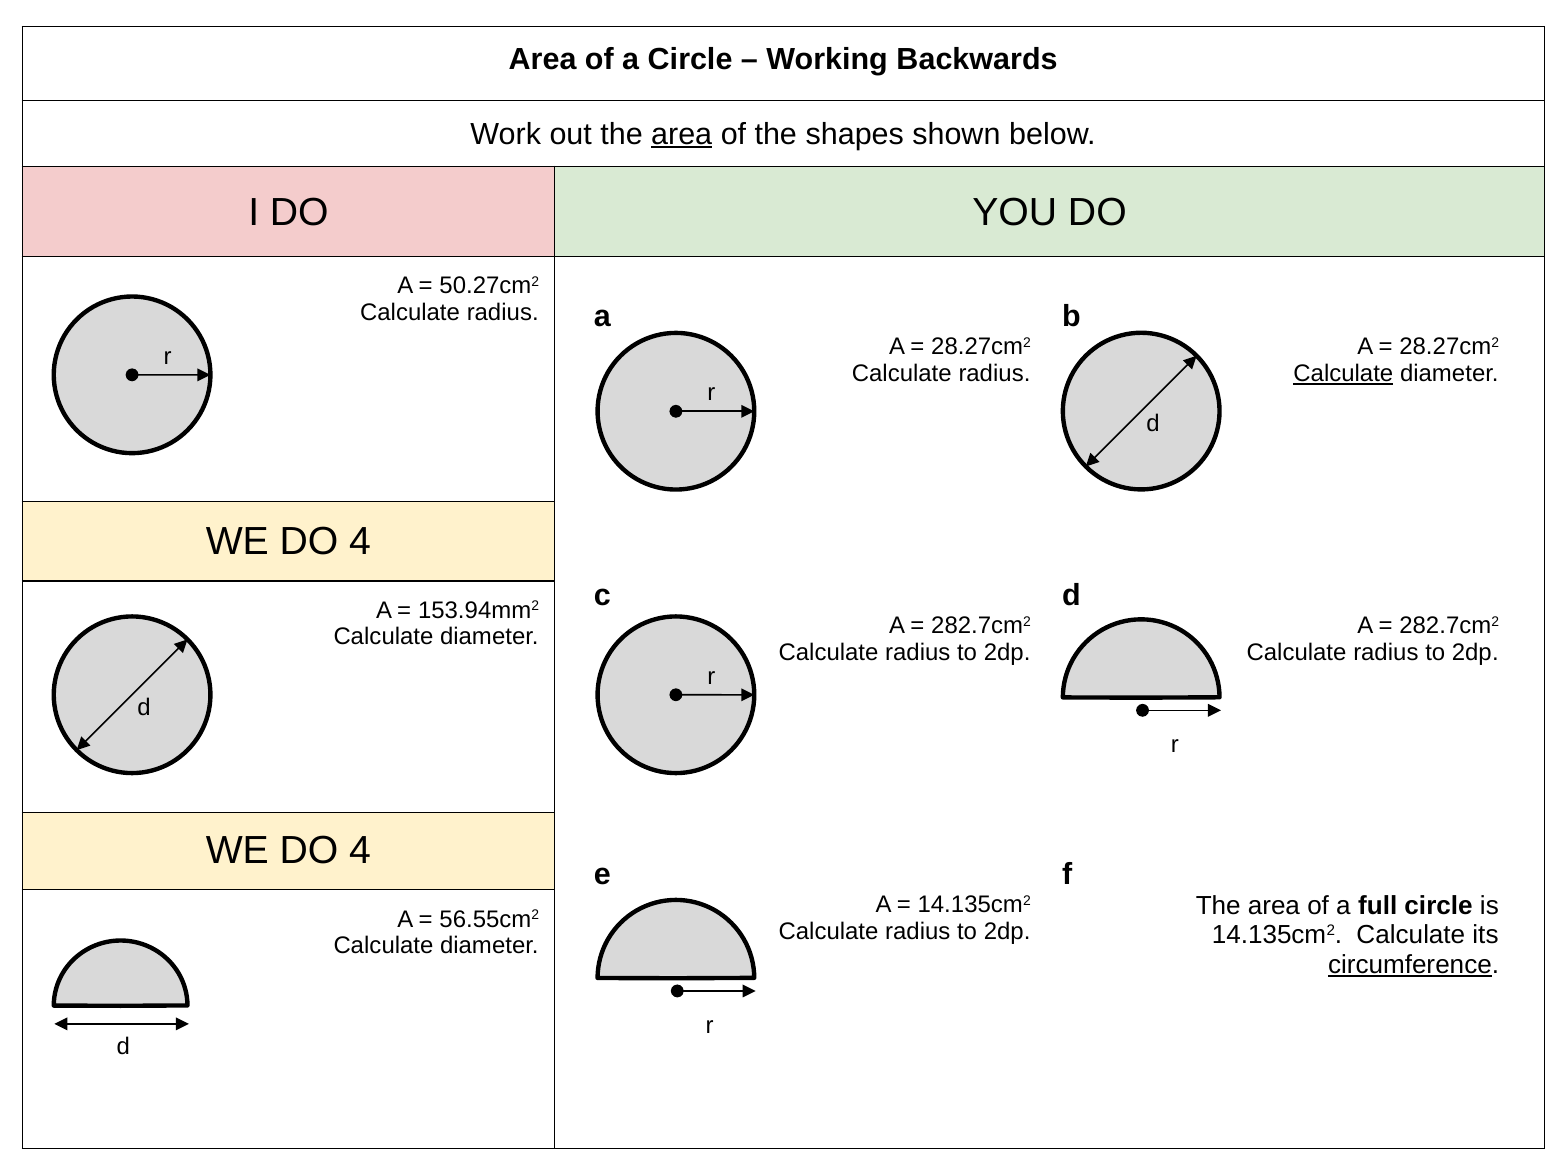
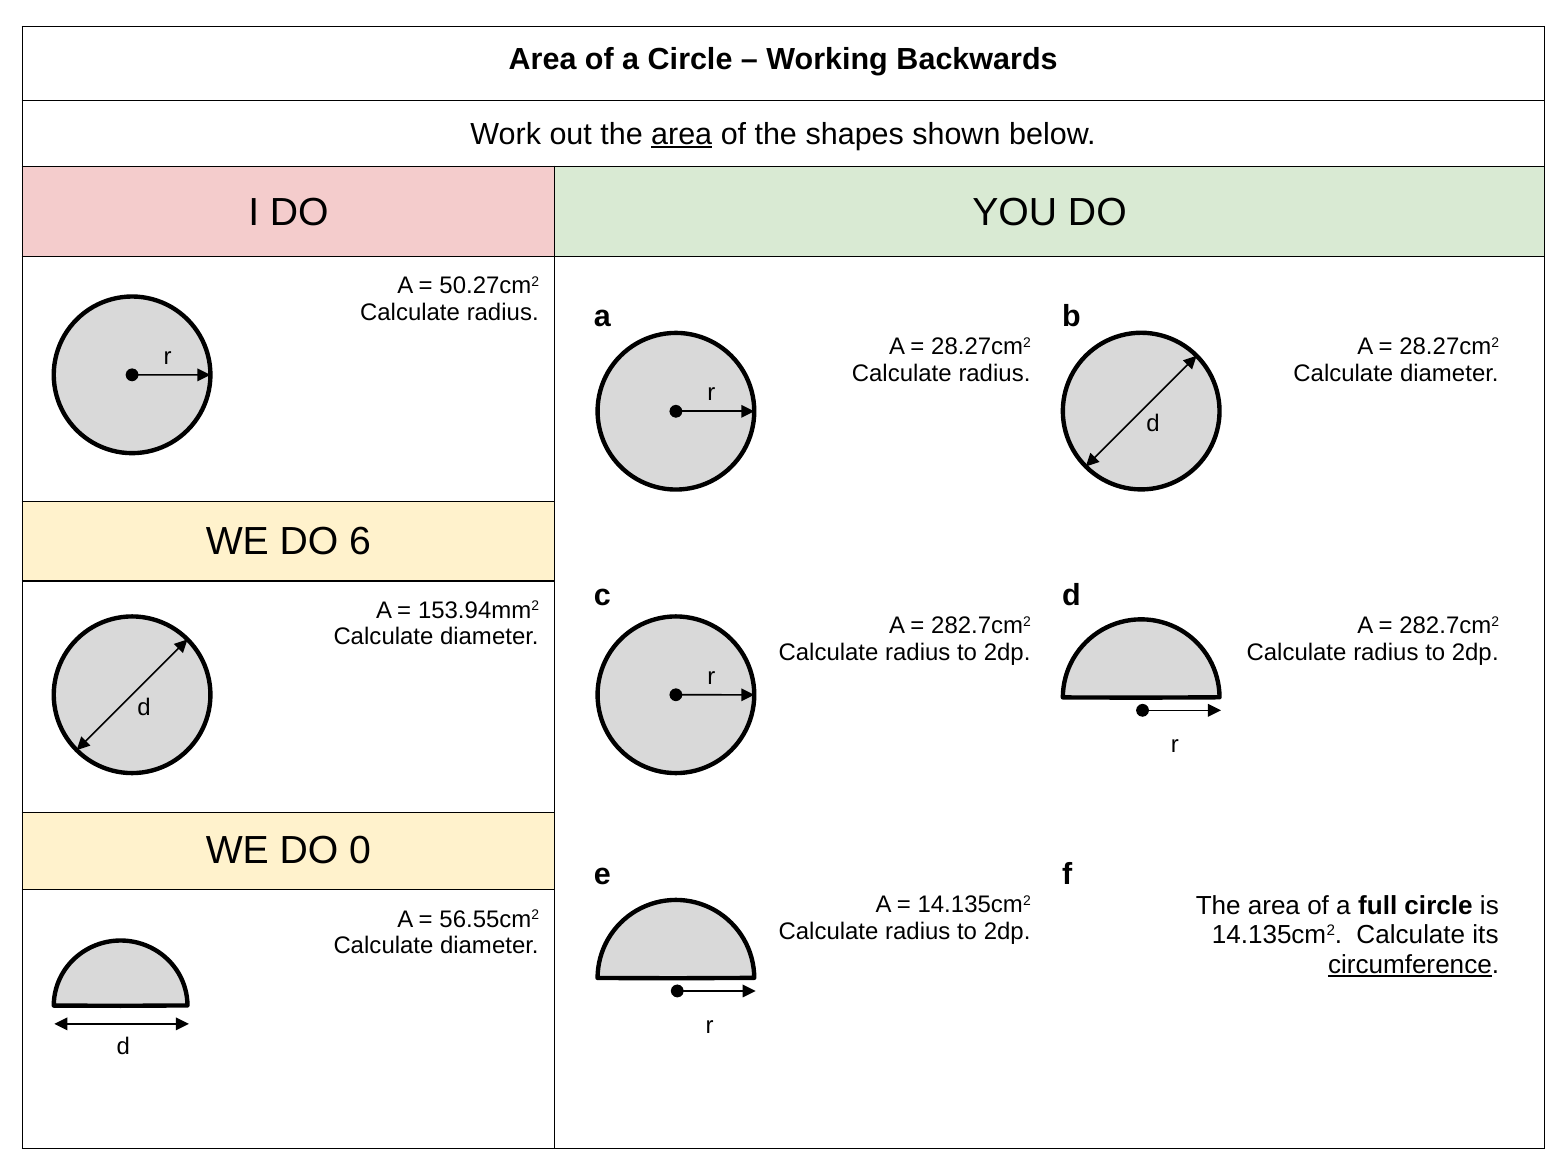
Calculate at (1343, 374) underline: present -> none
4 at (360, 542): 4 -> 6
4 at (360, 851): 4 -> 0
